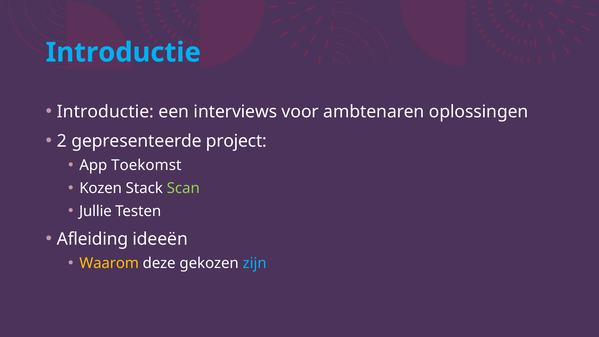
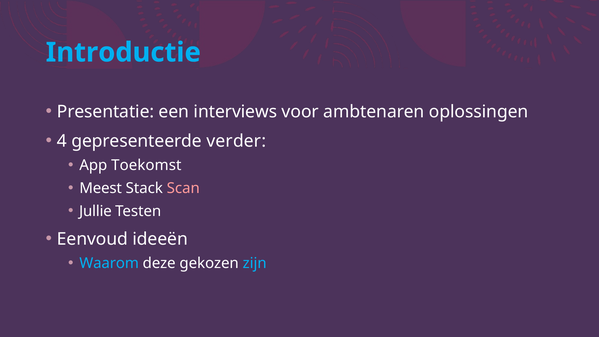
Introductie at (105, 112): Introductie -> Presentatie
2: 2 -> 4
project: project -> verder
Kozen: Kozen -> Meest
Scan colour: light green -> pink
Afleiding: Afleiding -> Eenvoud
Waarom colour: yellow -> light blue
